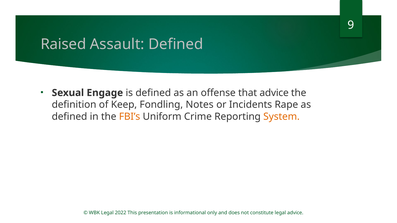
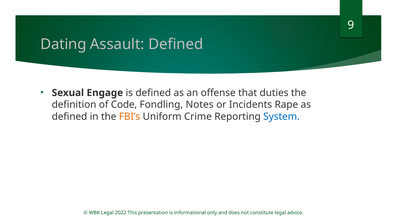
Raised: Raised -> Dating
that advice: advice -> duties
Keep: Keep -> Code
System colour: orange -> blue
